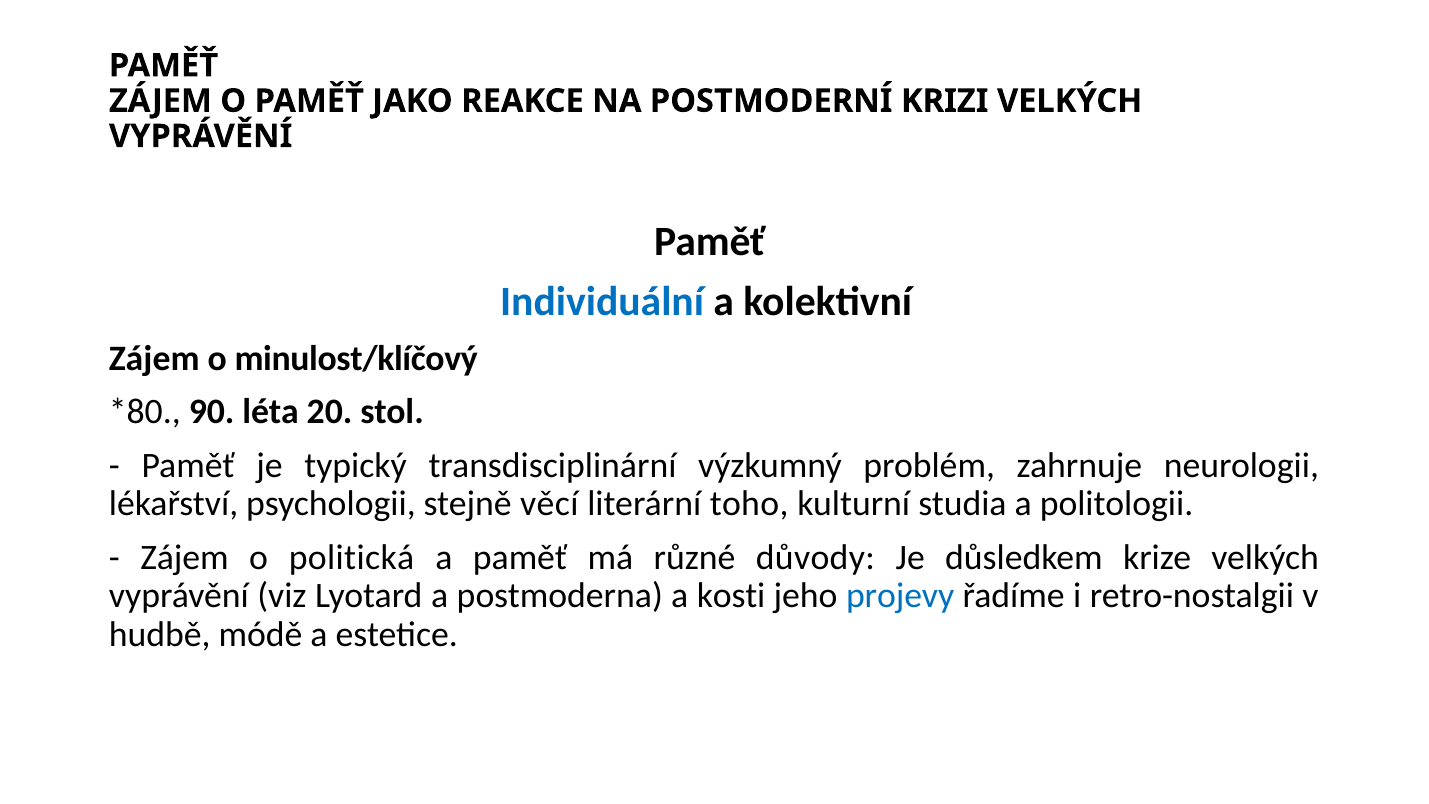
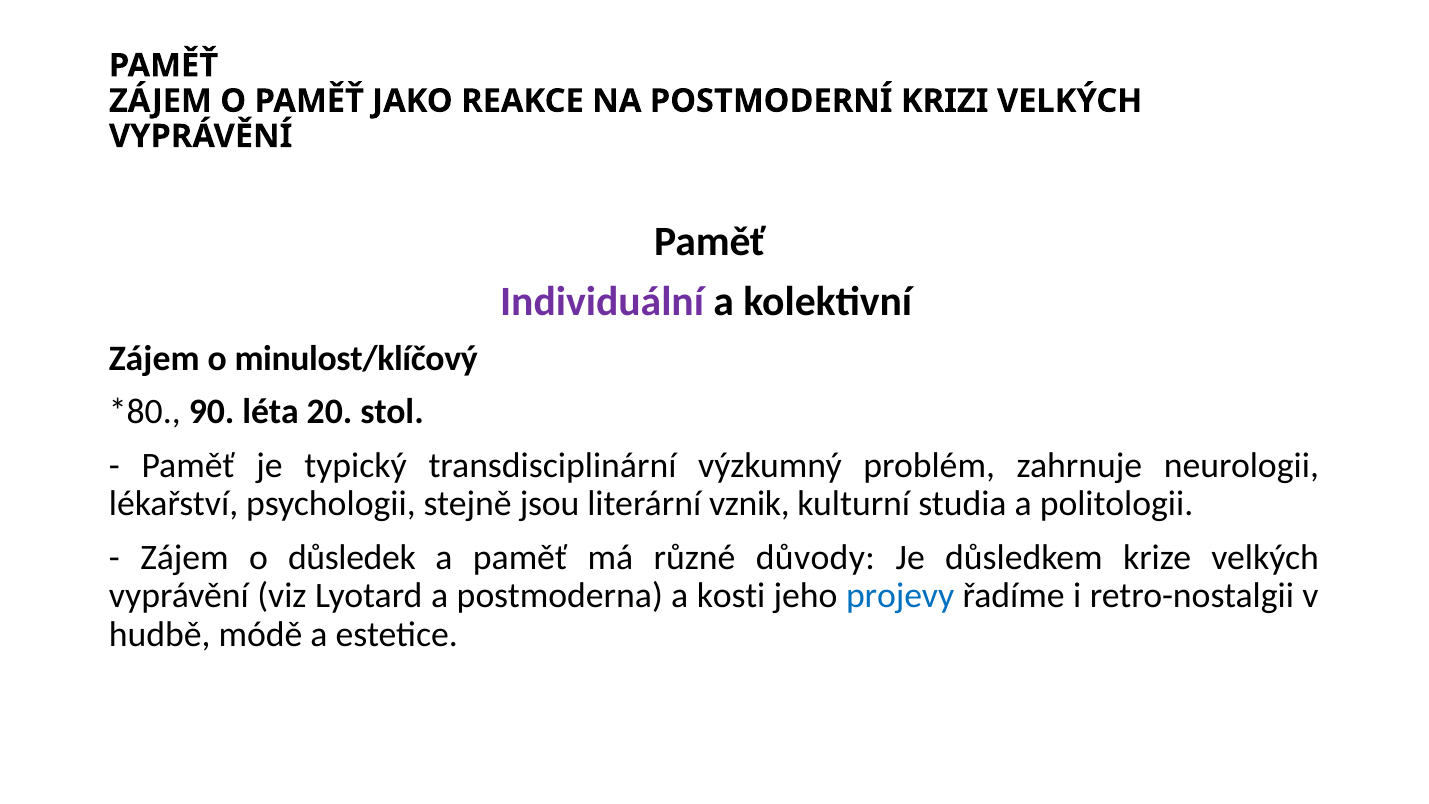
Individuální colour: blue -> purple
věcí: věcí -> jsou
toho: toho -> vznik
politická: politická -> důsledek
